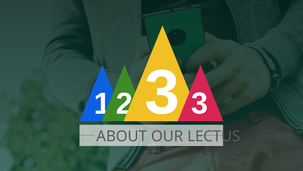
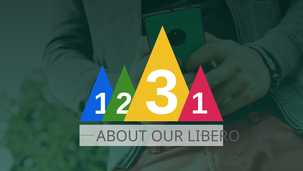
3 3: 3 -> 1
LECTUS: LECTUS -> LIBERO
